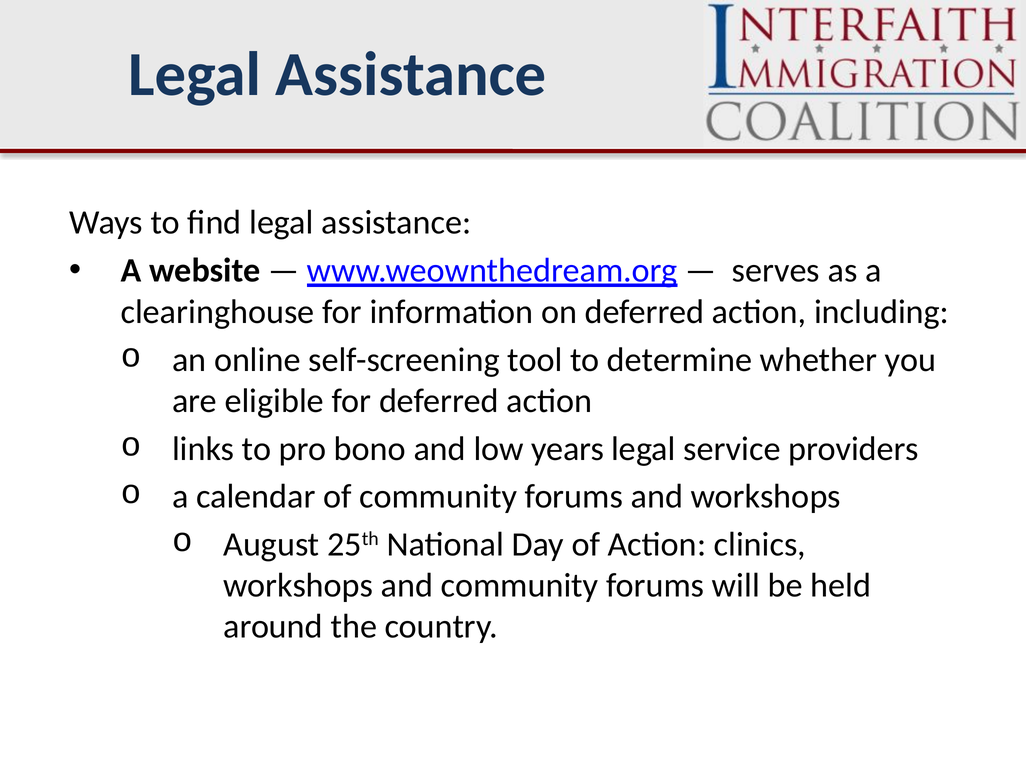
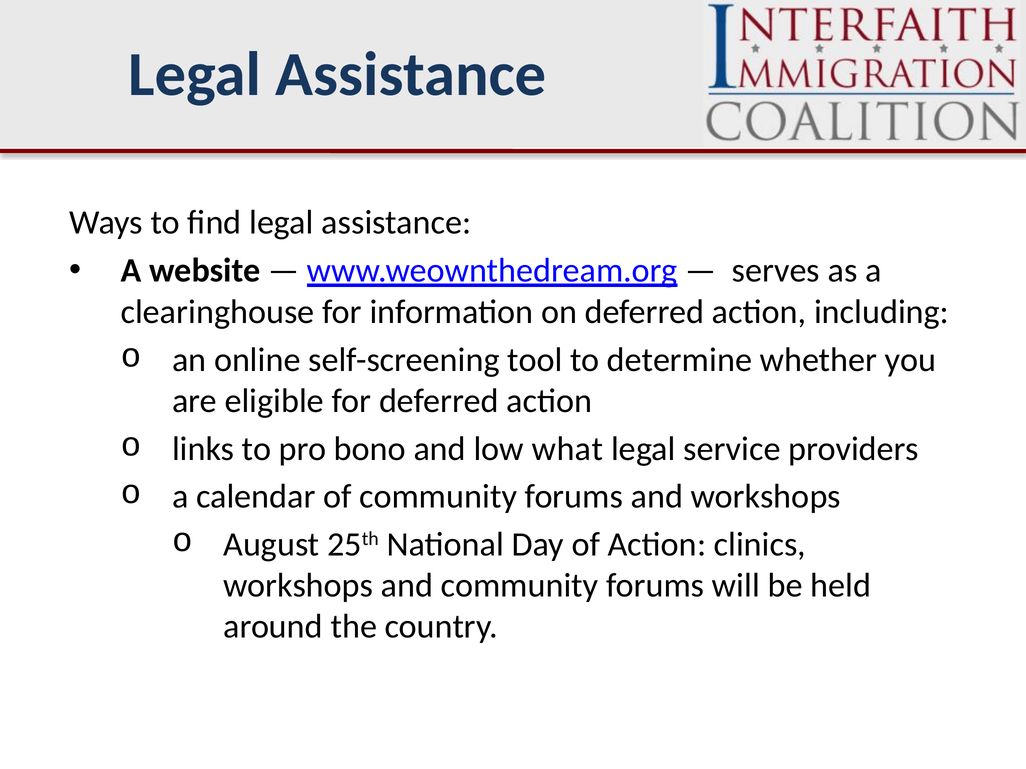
years: years -> what
